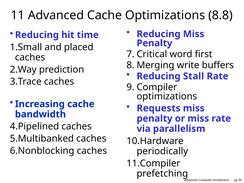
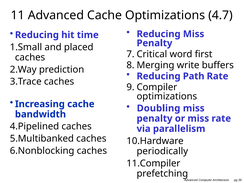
8.8: 8.8 -> 4.7
Stall: Stall -> Path
Requests: Requests -> Doubling
